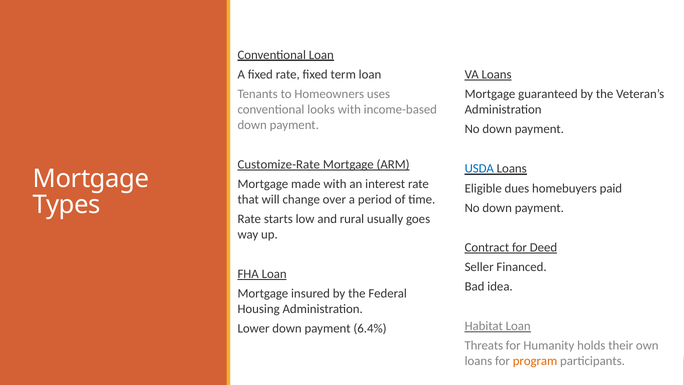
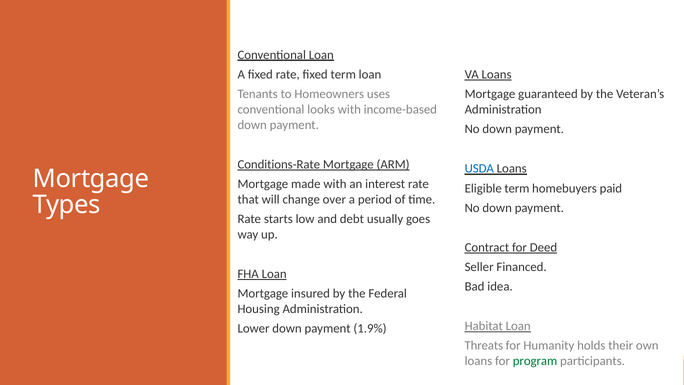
Customize-Rate: Customize-Rate -> Conditions-Rate
Eligible dues: dues -> term
rural: rural -> debt
6.4%: 6.4% -> 1.9%
program colour: orange -> green
